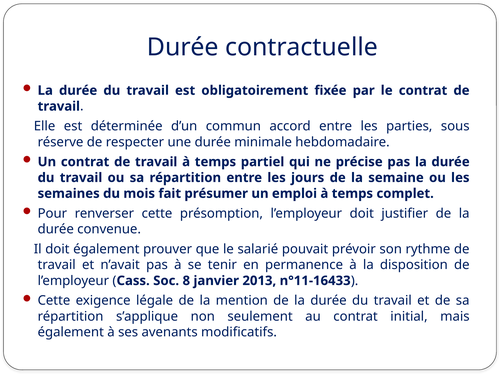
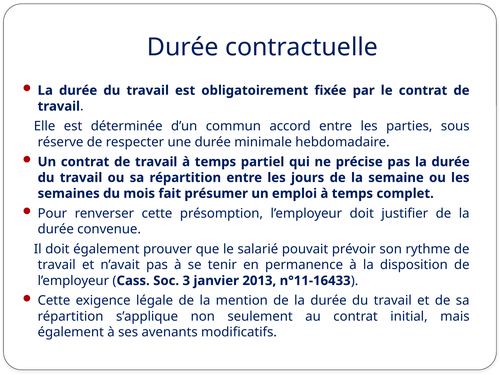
8: 8 -> 3
